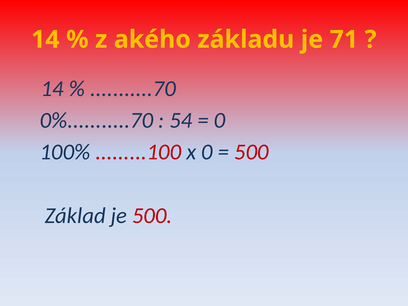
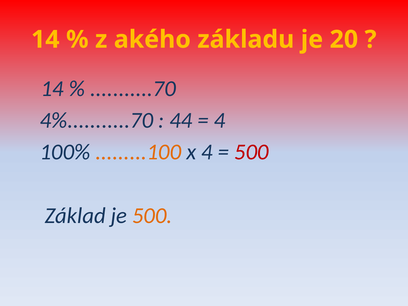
71: 71 -> 20
0%...........70: 0%...........70 -> 4%...........70
54: 54 -> 44
0 at (220, 120): 0 -> 4
.........100 colour: red -> orange
x 0: 0 -> 4
500 at (152, 216) colour: red -> orange
